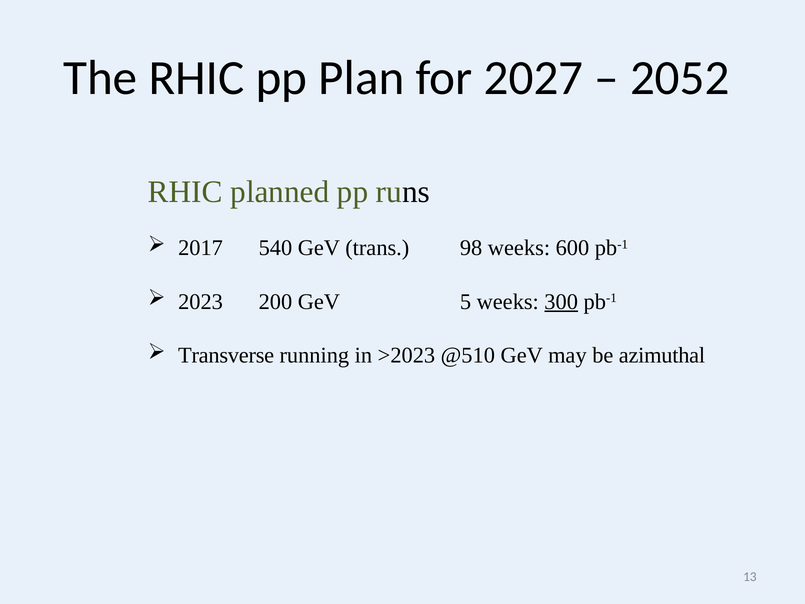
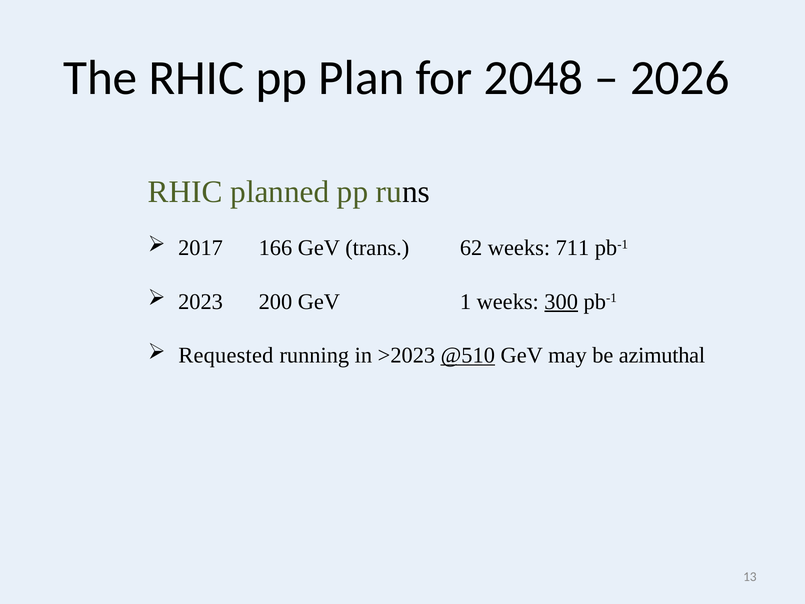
2027: 2027 -> 2048
2052: 2052 -> 2026
540: 540 -> 166
98: 98 -> 62
600: 600 -> 711
5: 5 -> 1
Transverse: Transverse -> Requested
@510 underline: none -> present
